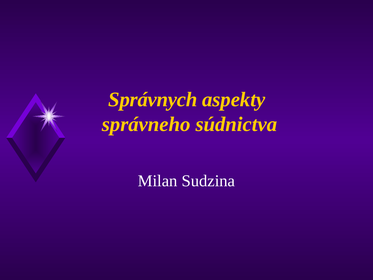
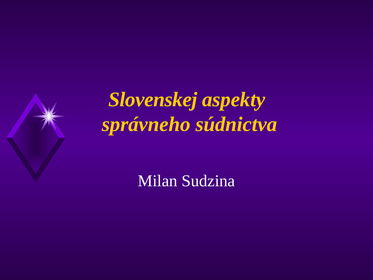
Správnych: Správnych -> Slovenskej
